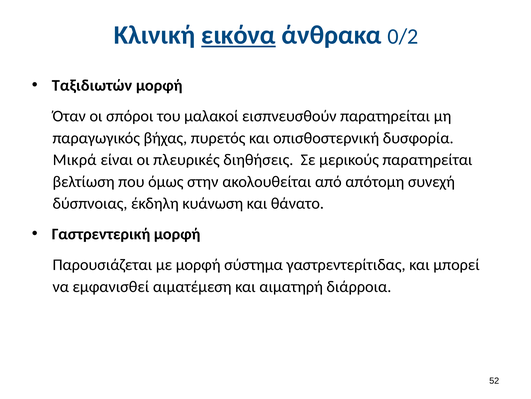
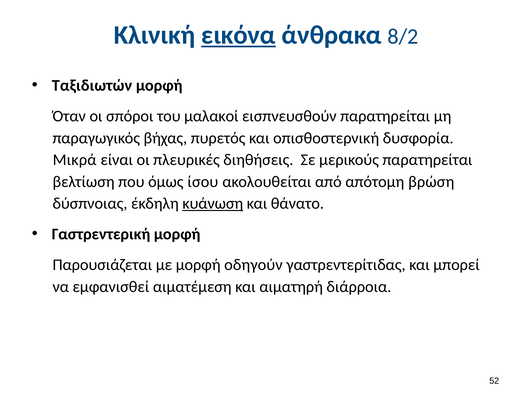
0/2: 0/2 -> 8/2
στην: στην -> ίσου
συνεχή: συνεχή -> βρώση
κυάνωση underline: none -> present
σύστημα: σύστημα -> οδηγούν
